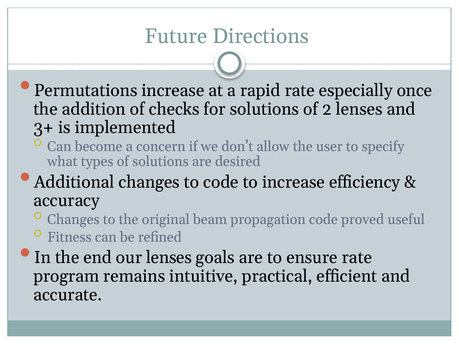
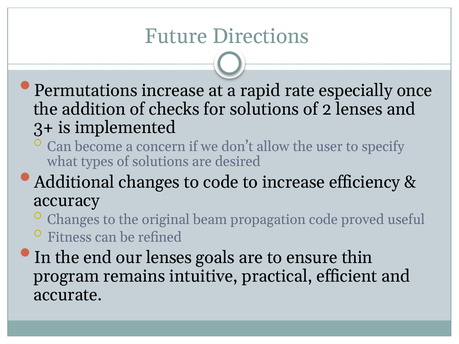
ensure rate: rate -> thin
